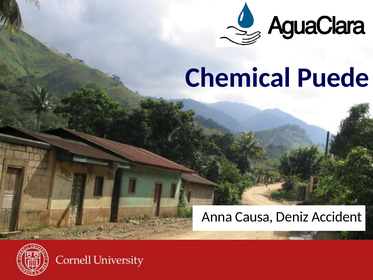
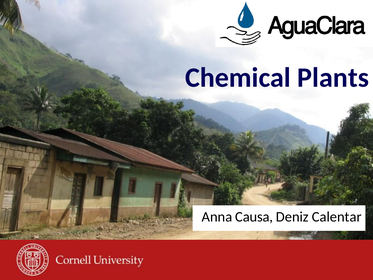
Puede: Puede -> Plants
Accident: Accident -> Calentar
